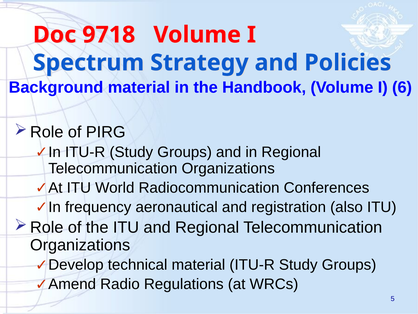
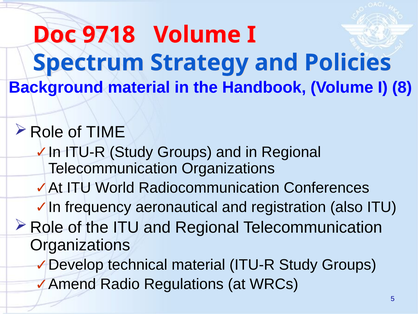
6: 6 -> 8
PIRG: PIRG -> TIME
